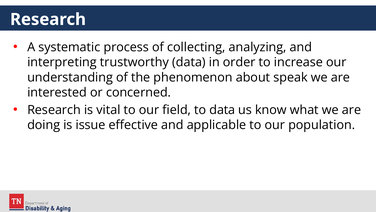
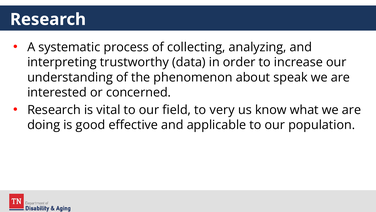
to data: data -> very
issue: issue -> good
